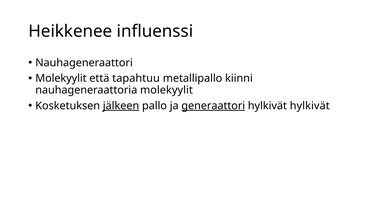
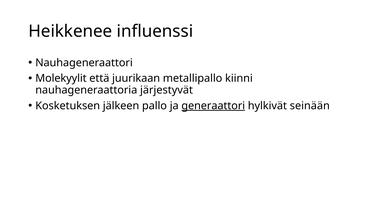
tapahtuu: tapahtuu -> juurikaan
nauhageneraattoria molekyylit: molekyylit -> järjestyvät
jälkeen underline: present -> none
hylkivät hylkivät: hylkivät -> seinään
